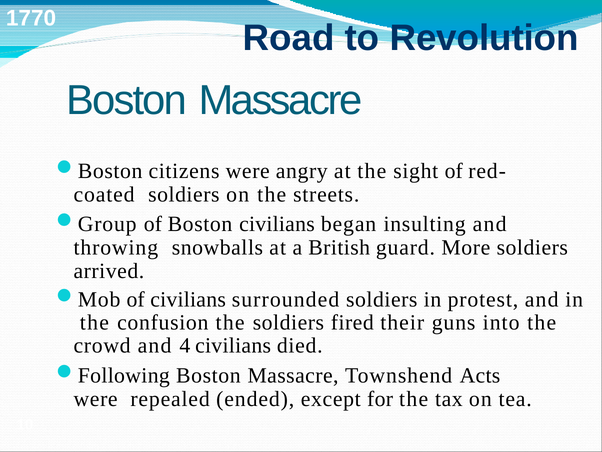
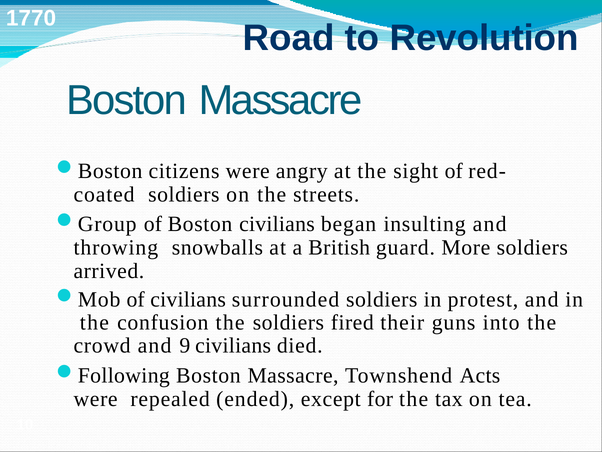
4: 4 -> 9
